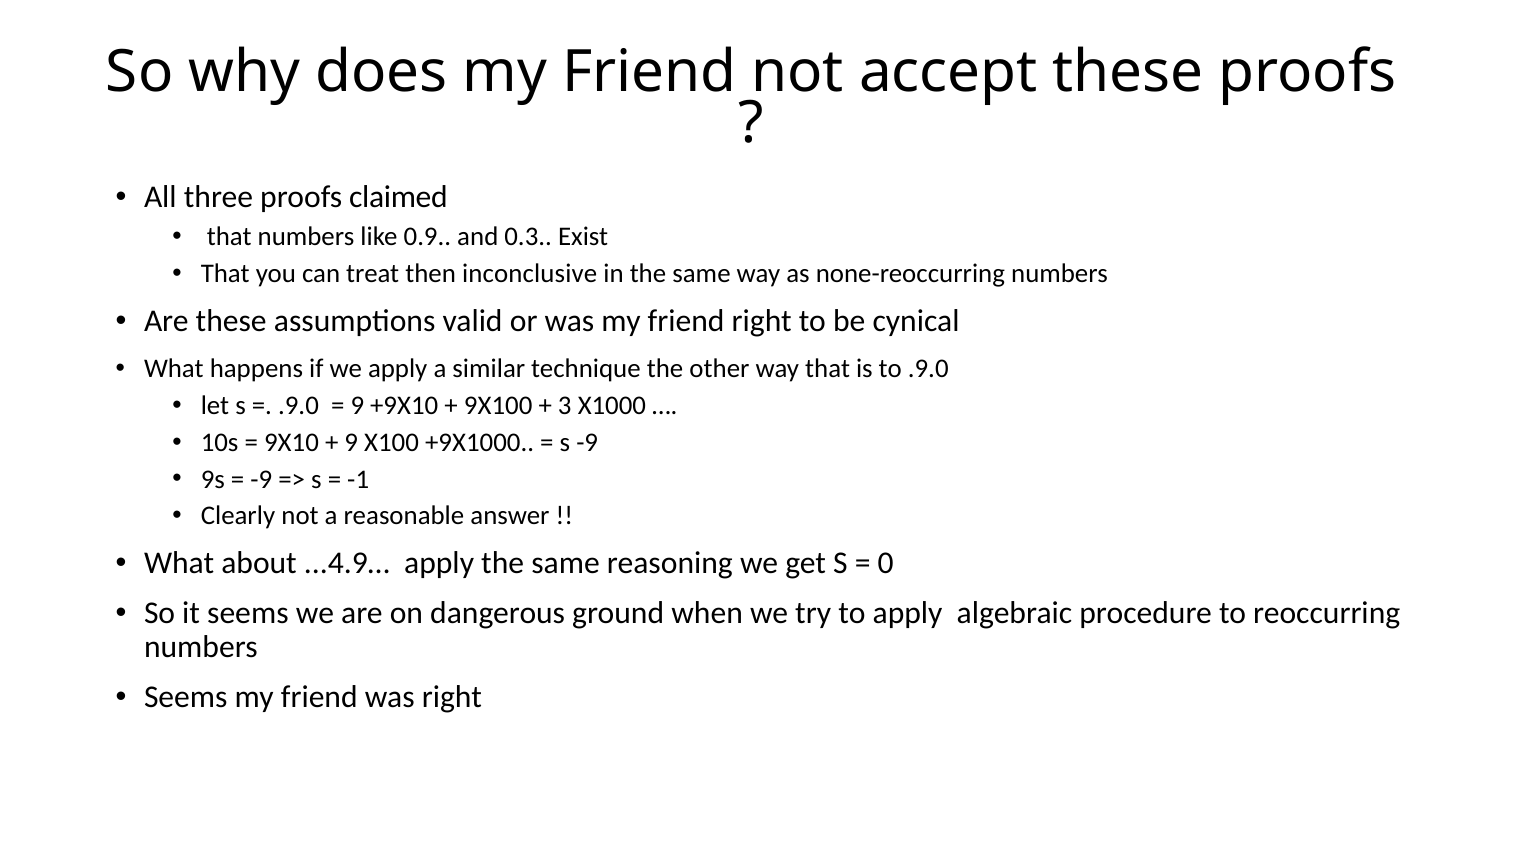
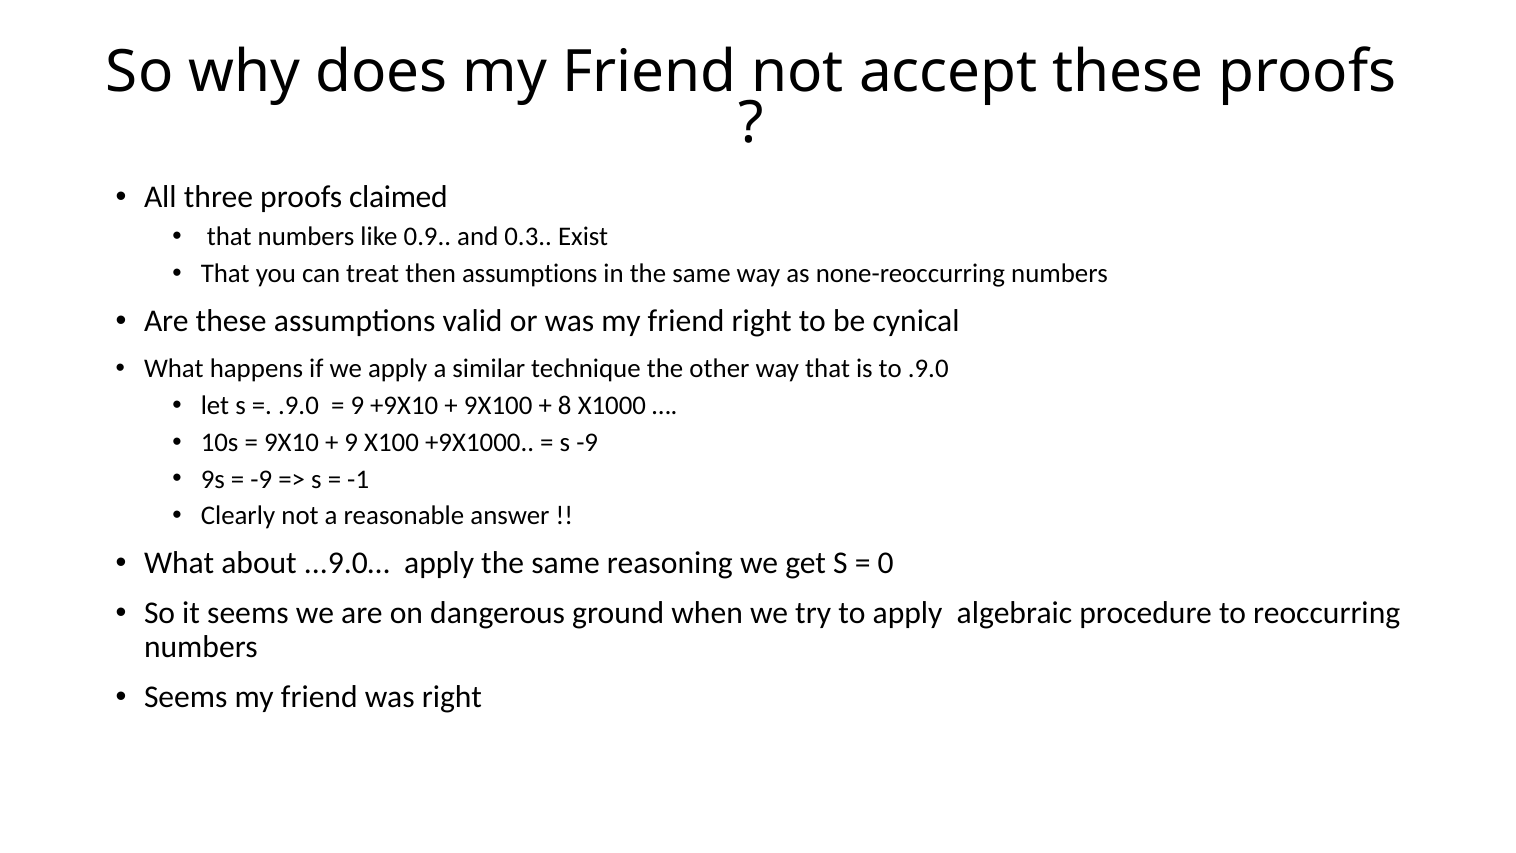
then inconclusive: inconclusive -> assumptions
3: 3 -> 8
...4.9…: ...4.9… -> ...9.0…
